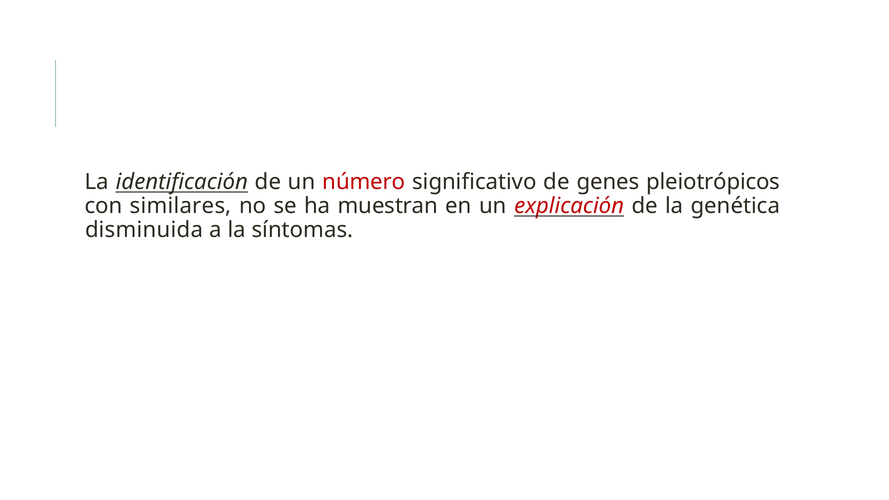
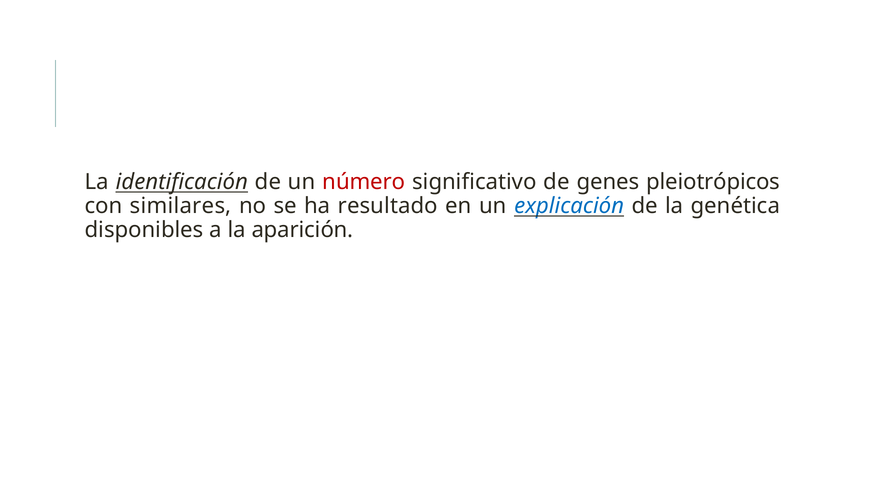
muestran: muestran -> resultado
explicación colour: red -> blue
disminuida: disminuida -> disponibles
síntomas: síntomas -> aparición
